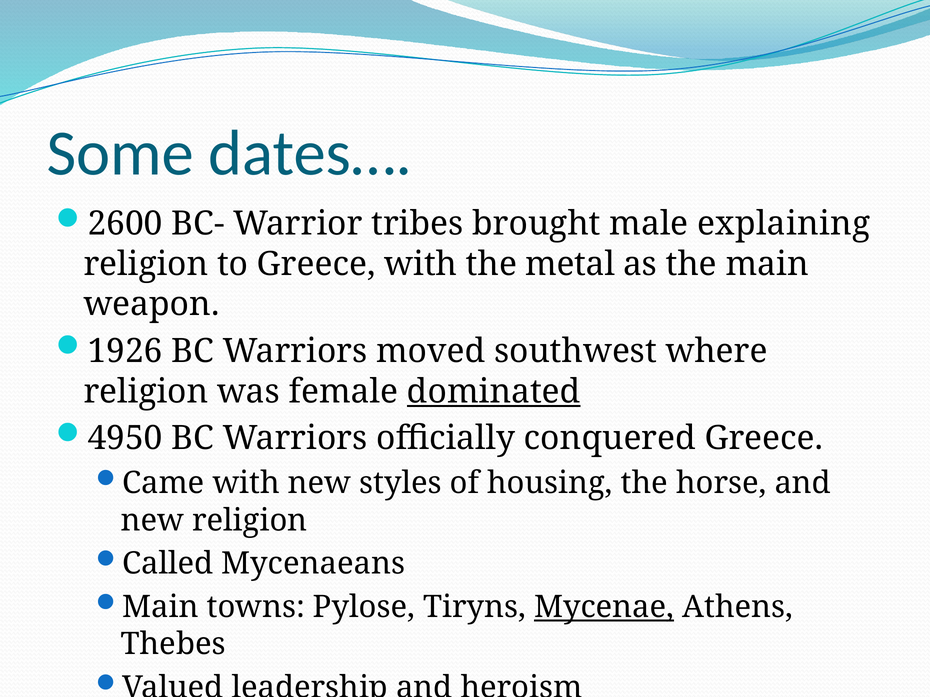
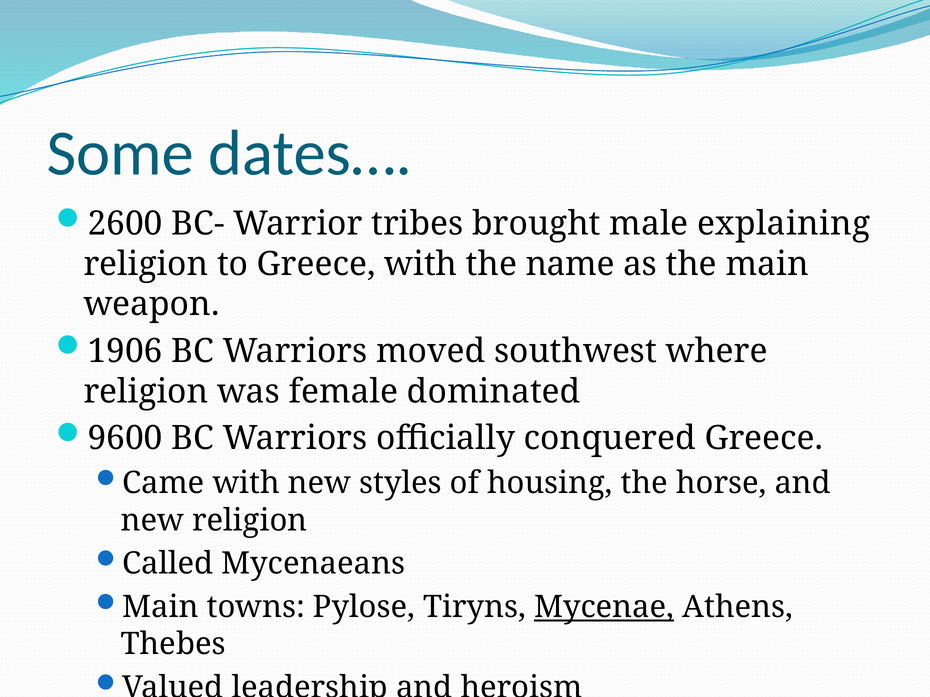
metal: metal -> name
1926: 1926 -> 1906
dominated underline: present -> none
4950: 4950 -> 9600
